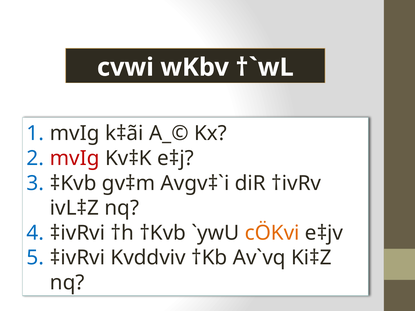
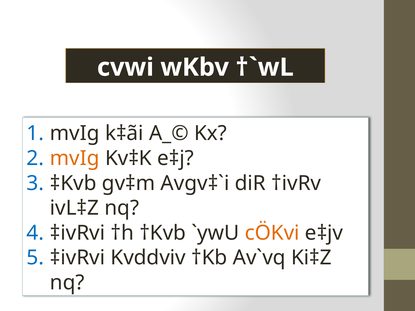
mvIg at (75, 158) colour: red -> orange
